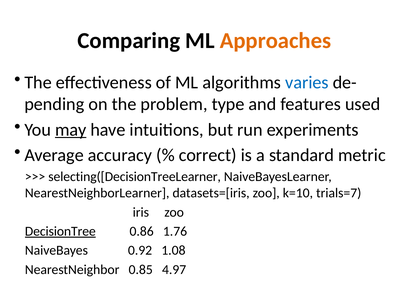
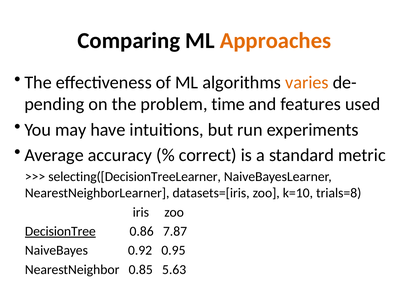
varies colour: blue -> orange
type: type -> time
may underline: present -> none
trials=7: trials=7 -> trials=8
1.76: 1.76 -> 7.87
1.08: 1.08 -> 0.95
4.97: 4.97 -> 5.63
